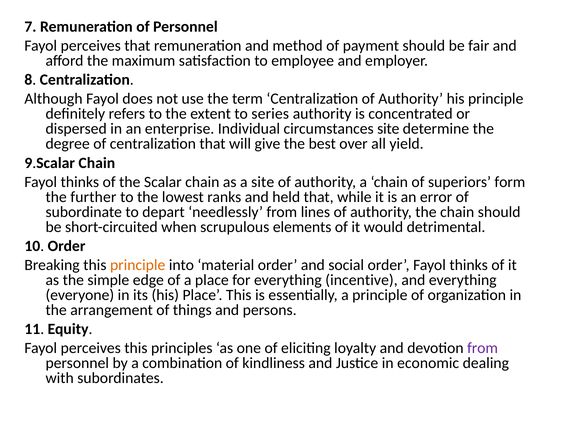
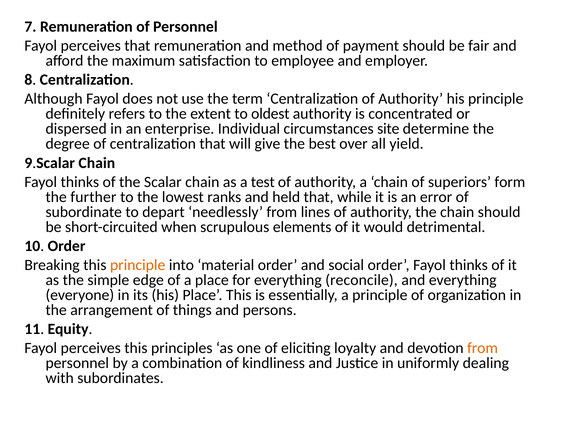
series: series -> oldest
a site: site -> test
incentive: incentive -> reconcile
from at (483, 348) colour: purple -> orange
economic: economic -> uniformly
